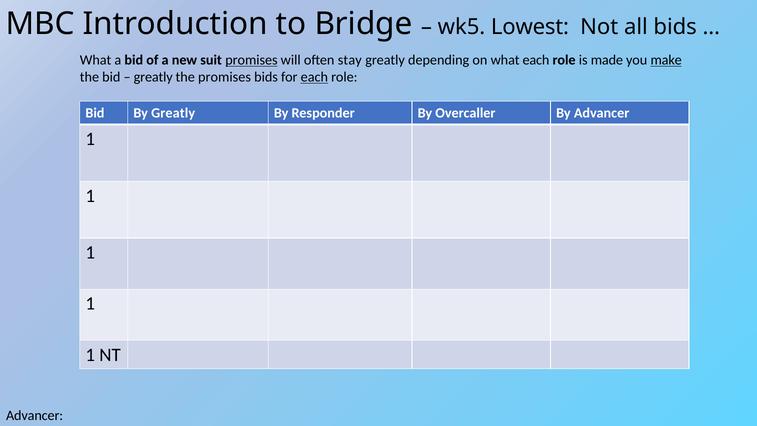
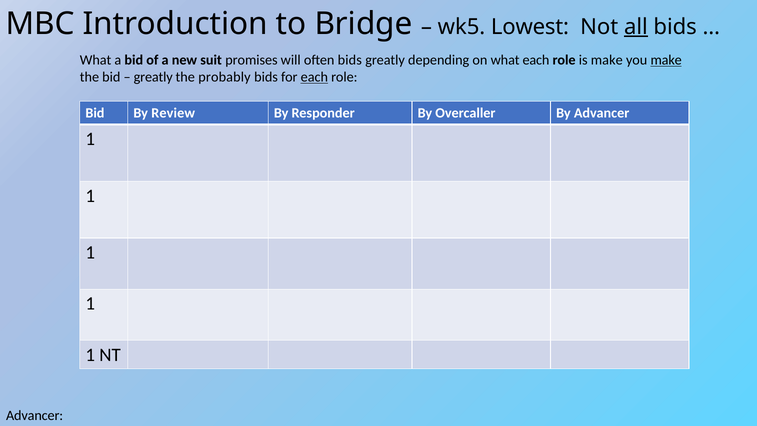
all underline: none -> present
promises at (251, 60) underline: present -> none
often stay: stay -> bids
is made: made -> make
the promises: promises -> probably
By Greatly: Greatly -> Review
